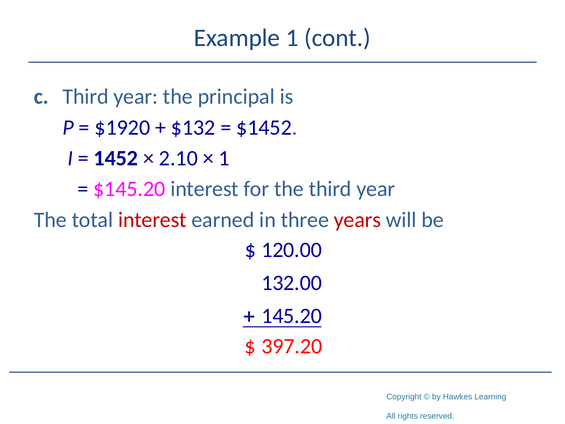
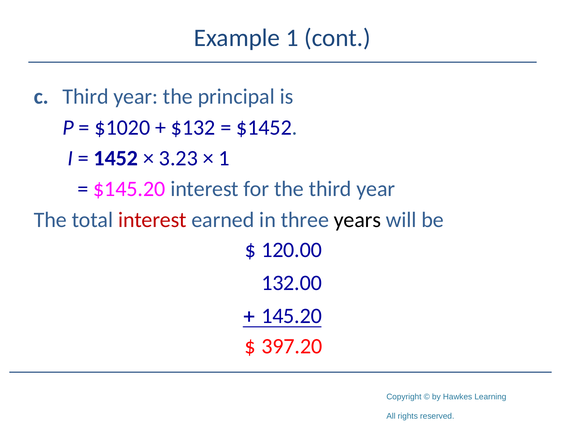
$1920: $1920 -> $1020
2.10: 2.10 -> 3.23
years colour: red -> black
